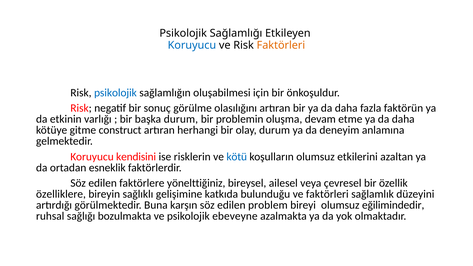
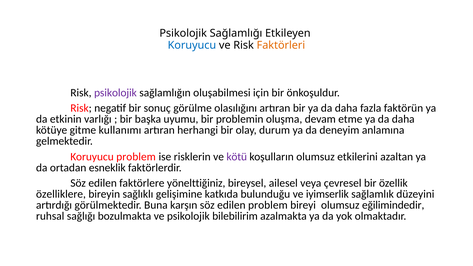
psikolojik at (115, 93) colour: blue -> purple
başka durum: durum -> uyumu
construct: construct -> kullanımı
Koruyucu kendisini: kendisini -> problem
kötü colour: blue -> purple
ve faktörleri: faktörleri -> iyimserlik
ebeveyne: ebeveyne -> bilebilirim
